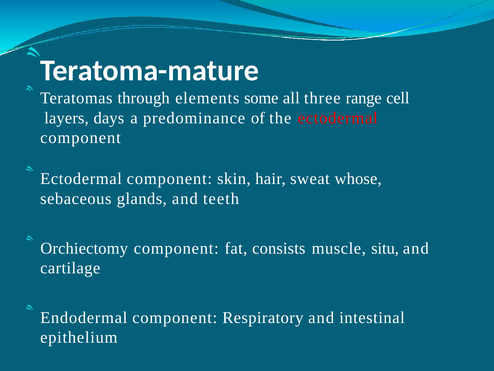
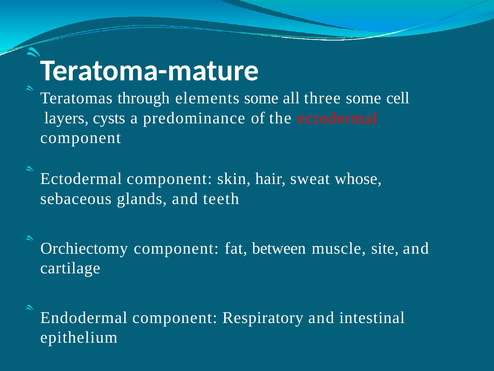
three range: range -> some
days: days -> cysts
consists: consists -> between
situ: situ -> site
